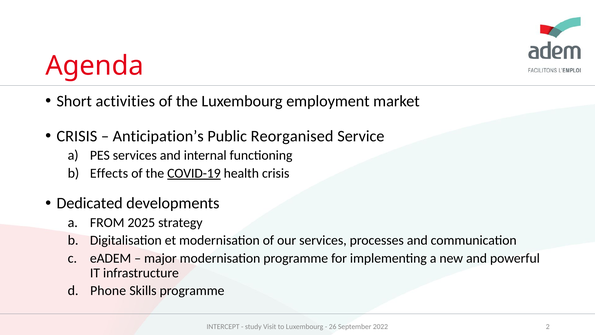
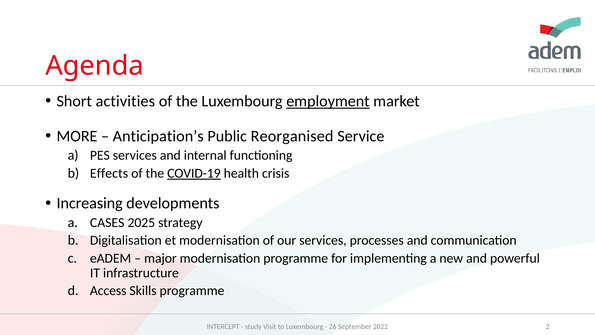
employment underline: none -> present
CRISIS at (77, 136): CRISIS -> MORE
Dedicated: Dedicated -> Increasing
FROM: FROM -> CASES
Phone: Phone -> Access
